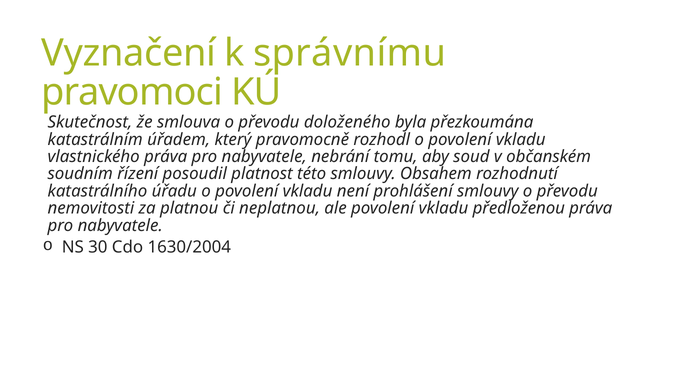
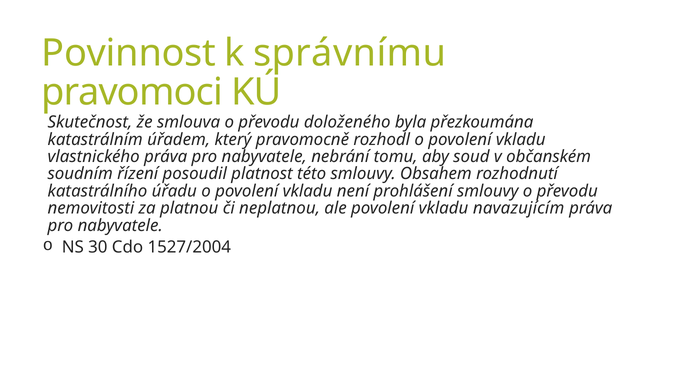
Vyznačení: Vyznačení -> Povinnost
předloženou: předloženou -> navazujícím
1630/2004: 1630/2004 -> 1527/2004
